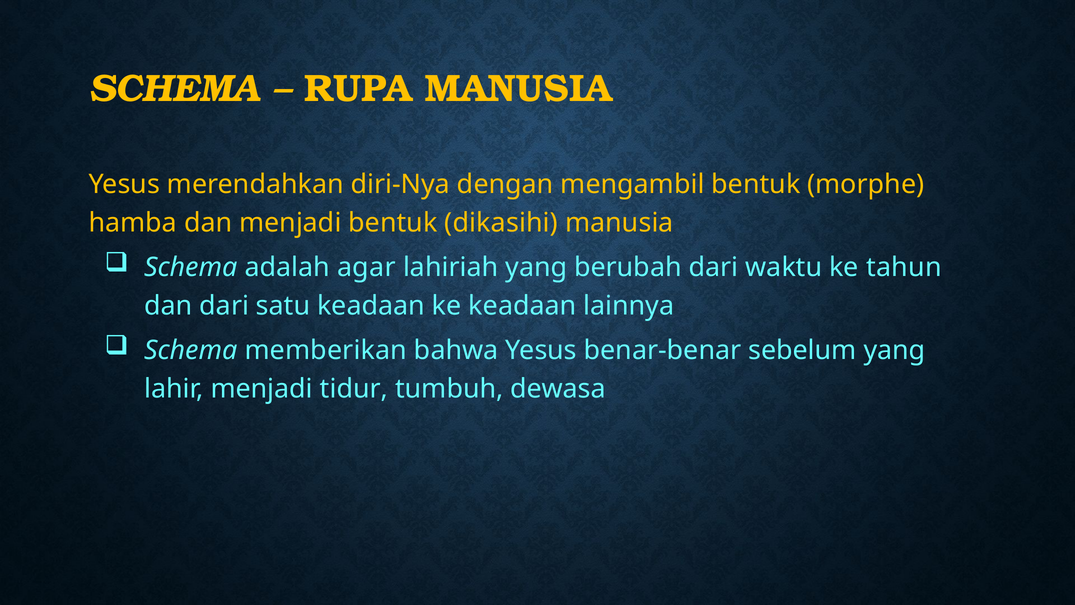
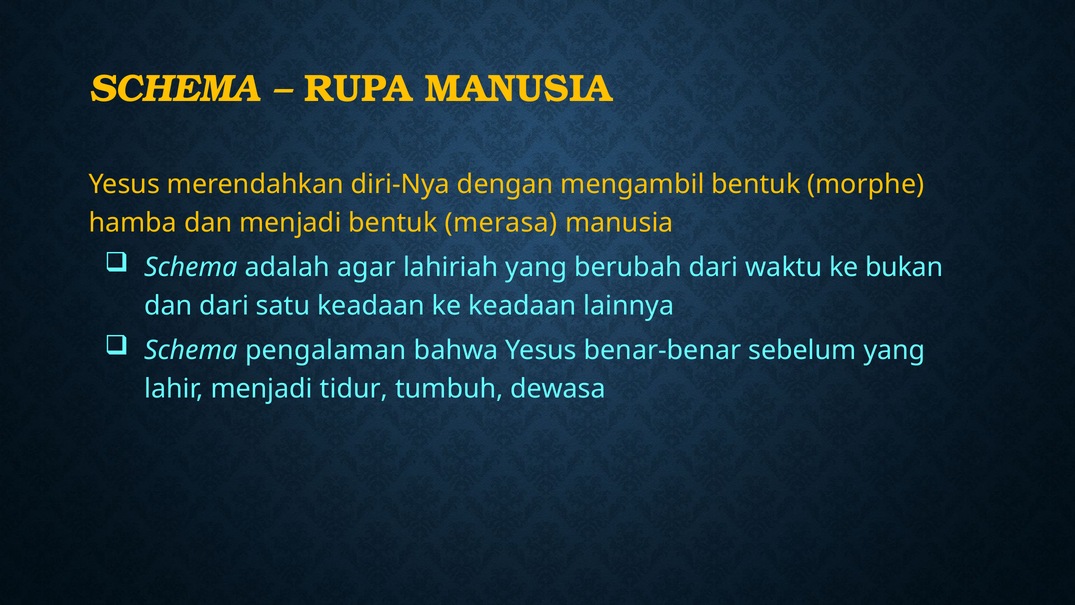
dikasihi: dikasihi -> merasa
tahun: tahun -> bukan
memberikan: memberikan -> pengalaman
